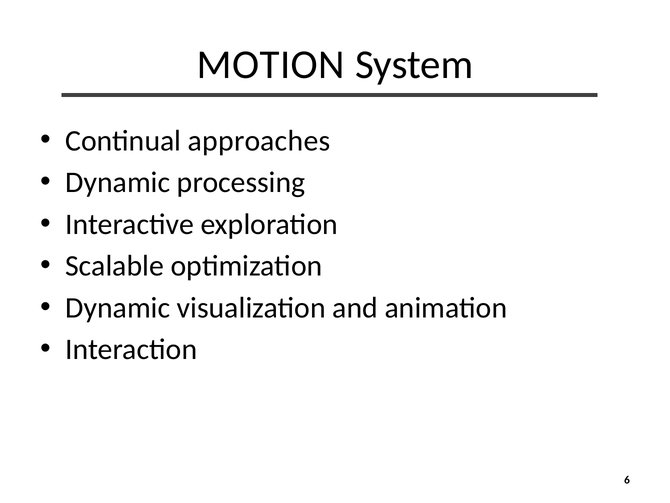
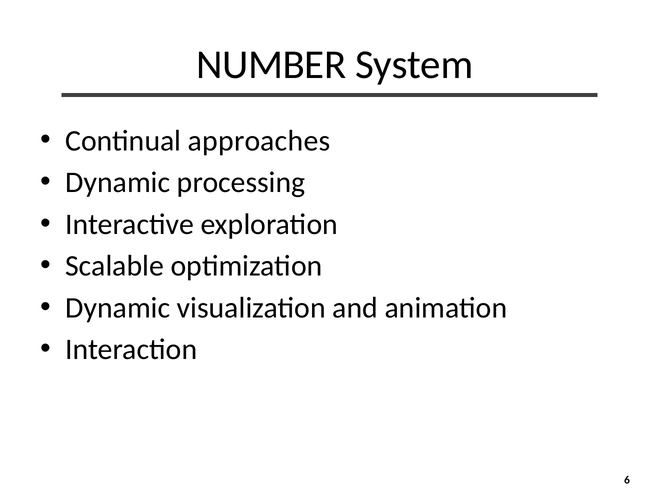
MOTION: MOTION -> NUMBER
